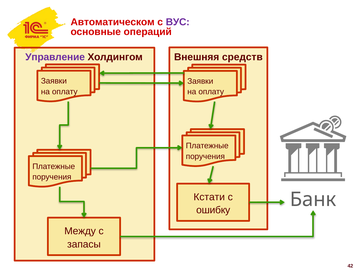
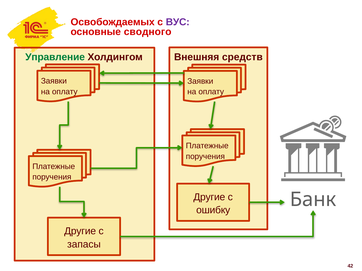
Автоматическом: Автоматическом -> Освобождаемых
операций: операций -> сводного
Управление colour: purple -> green
Кстати at (209, 197): Кстати -> Другие
Между at (80, 231): Между -> Другие
